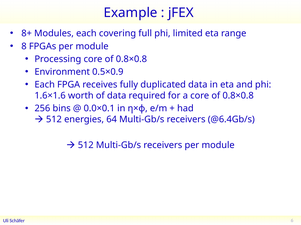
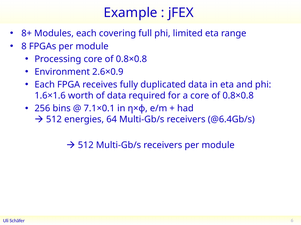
0.5×0.9: 0.5×0.9 -> 2.6×0.9
0.0×0.1: 0.0×0.1 -> 7.1×0.1
